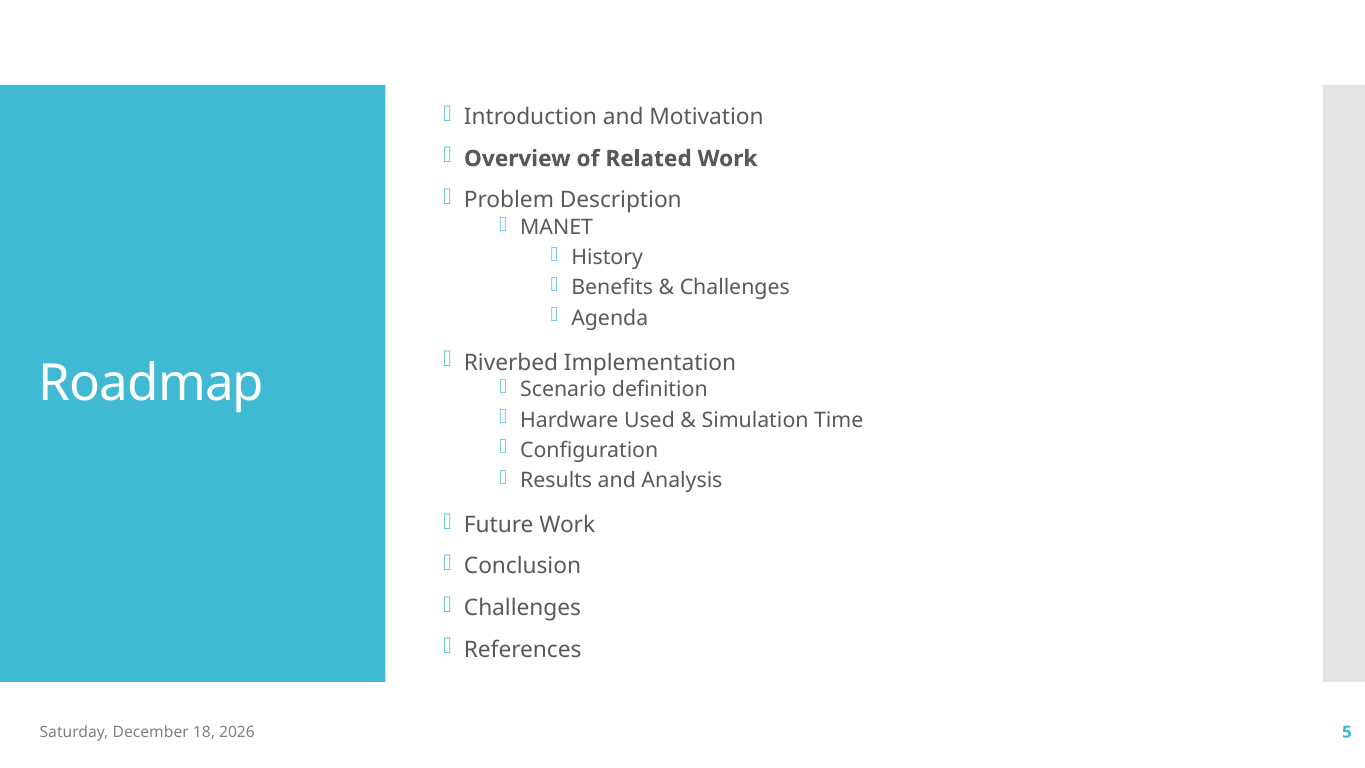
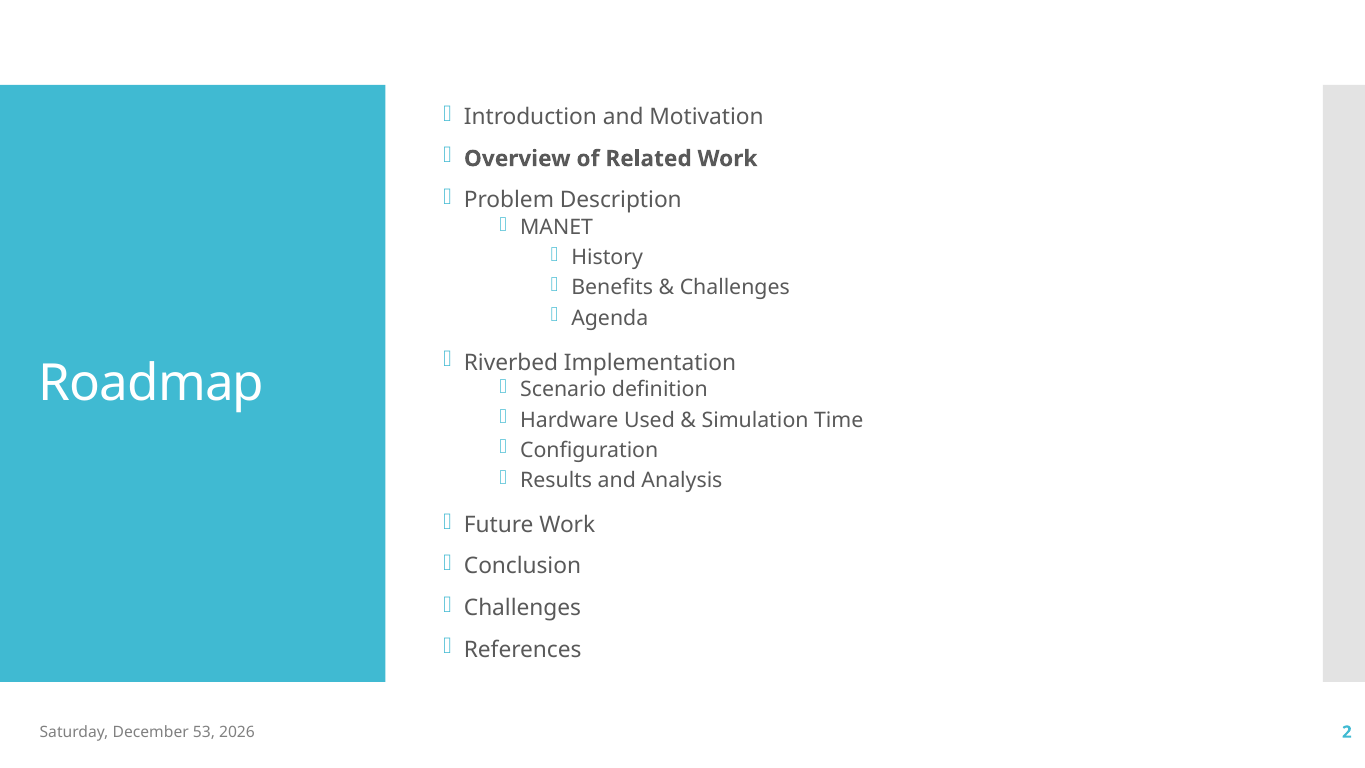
18: 18 -> 53
5: 5 -> 2
